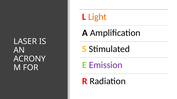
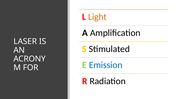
Emission colour: purple -> blue
